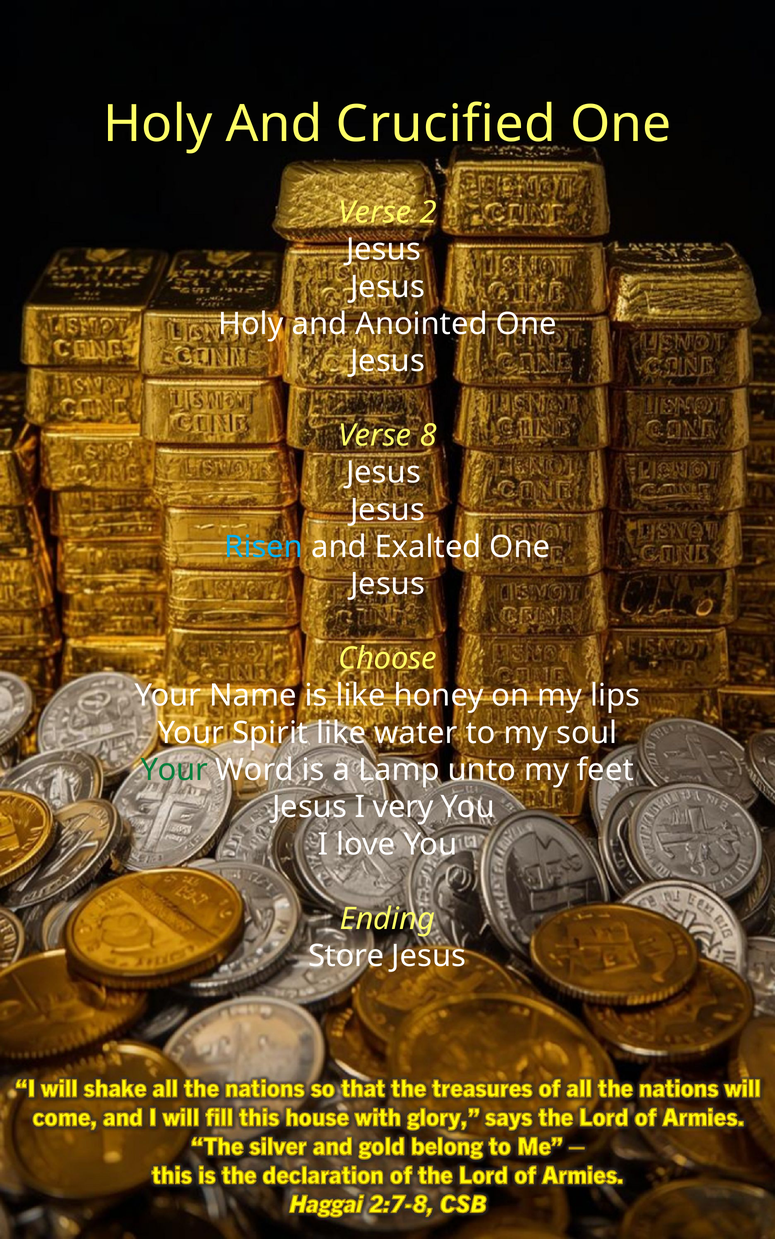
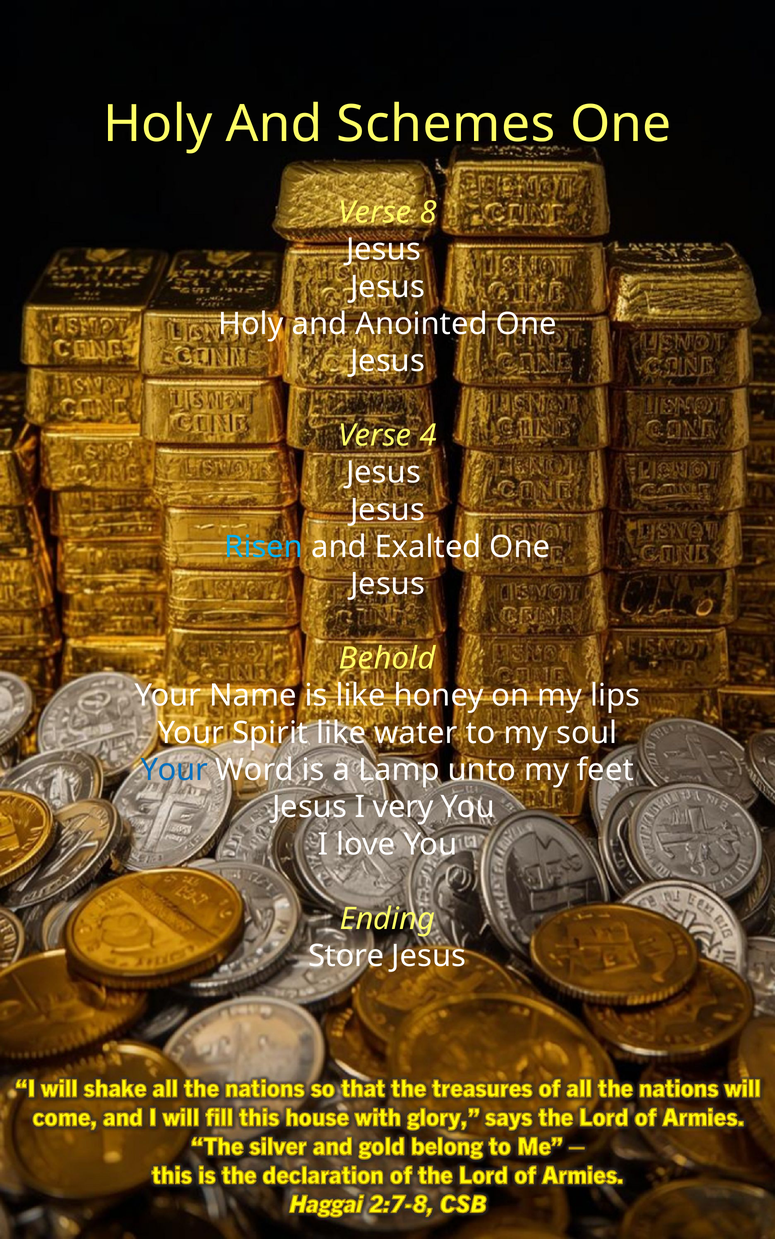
Crucified: Crucified -> Schemes
2: 2 -> 8
8: 8 -> 4
Choose: Choose -> Behold
Your at (174, 771) colour: green -> blue
